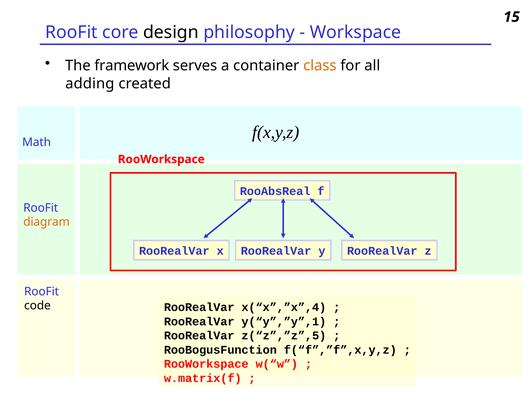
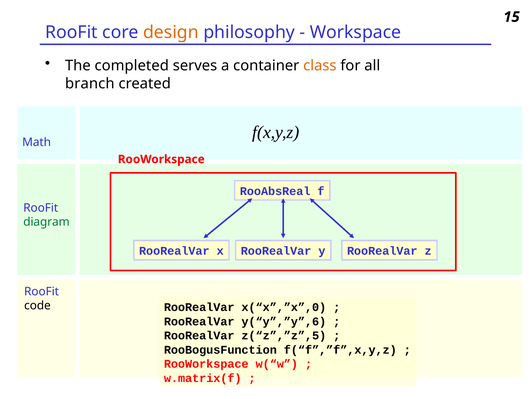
design colour: black -> orange
framework: framework -> completed
adding: adding -> branch
diagram colour: orange -> green
x(“x”,”x”,4: x(“x”,”x”,4 -> x(“x”,”x”,0
y(“y”,”y”,1: y(“y”,”y”,1 -> y(“y”,”y”,6
